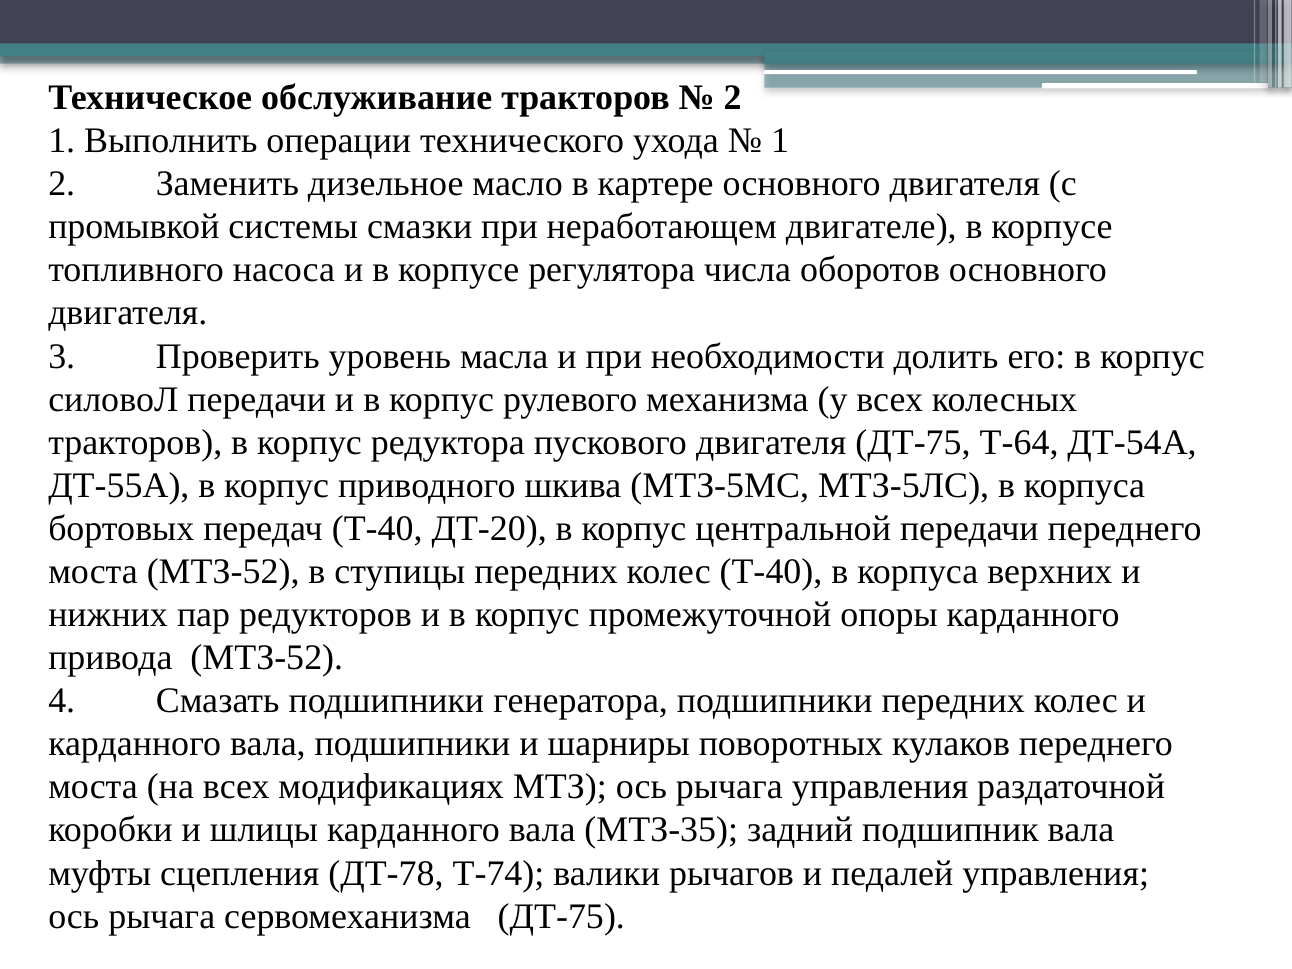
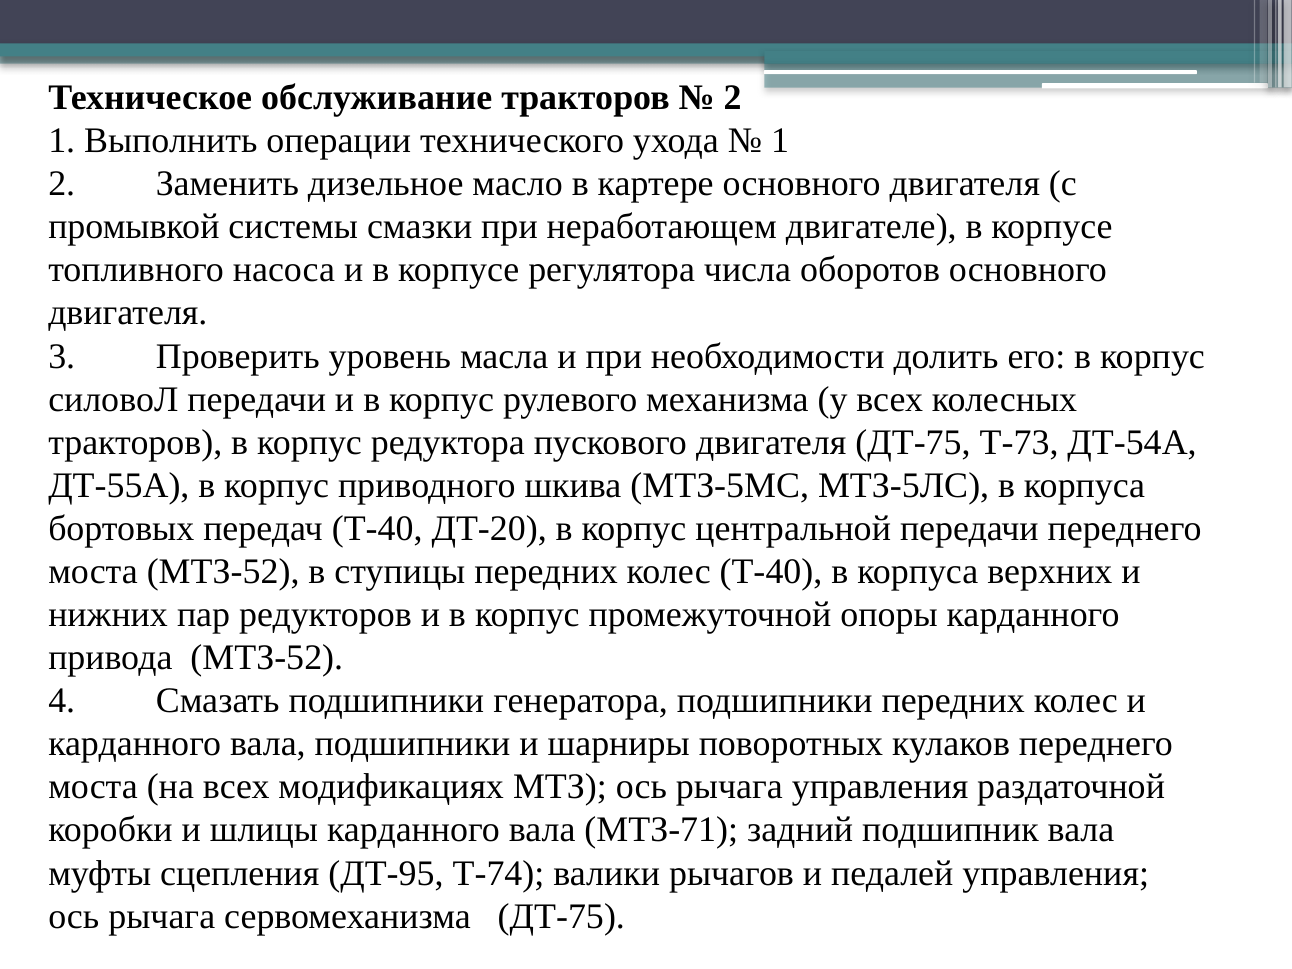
Т-64: Т-64 -> Т-73
МТЗ-35: МТЗ-35 -> МТЗ-71
ДТ-78: ДТ-78 -> ДТ-95
